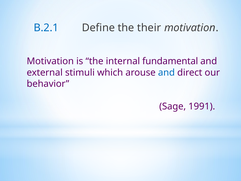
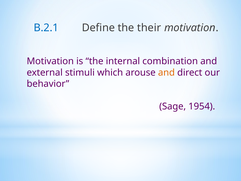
fundamental: fundamental -> combination
and at (166, 72) colour: blue -> orange
1991: 1991 -> 1954
